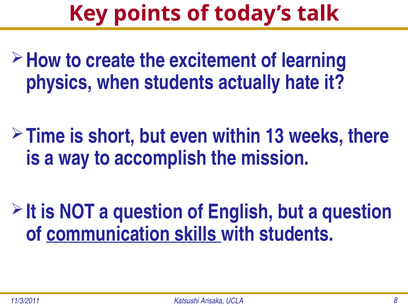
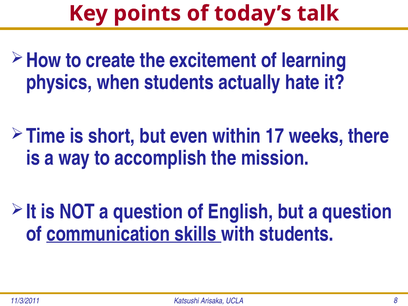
13: 13 -> 17
